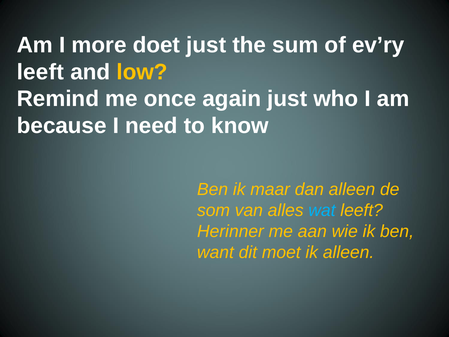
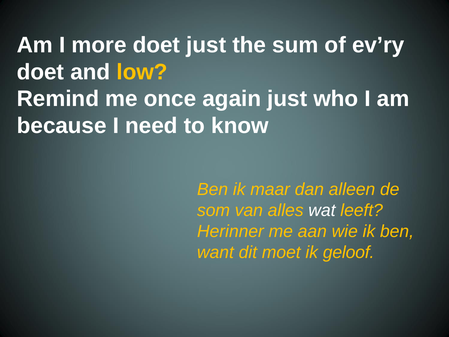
leeft at (40, 72): leeft -> doet
wat colour: light blue -> white
ik alleen: alleen -> geloof
